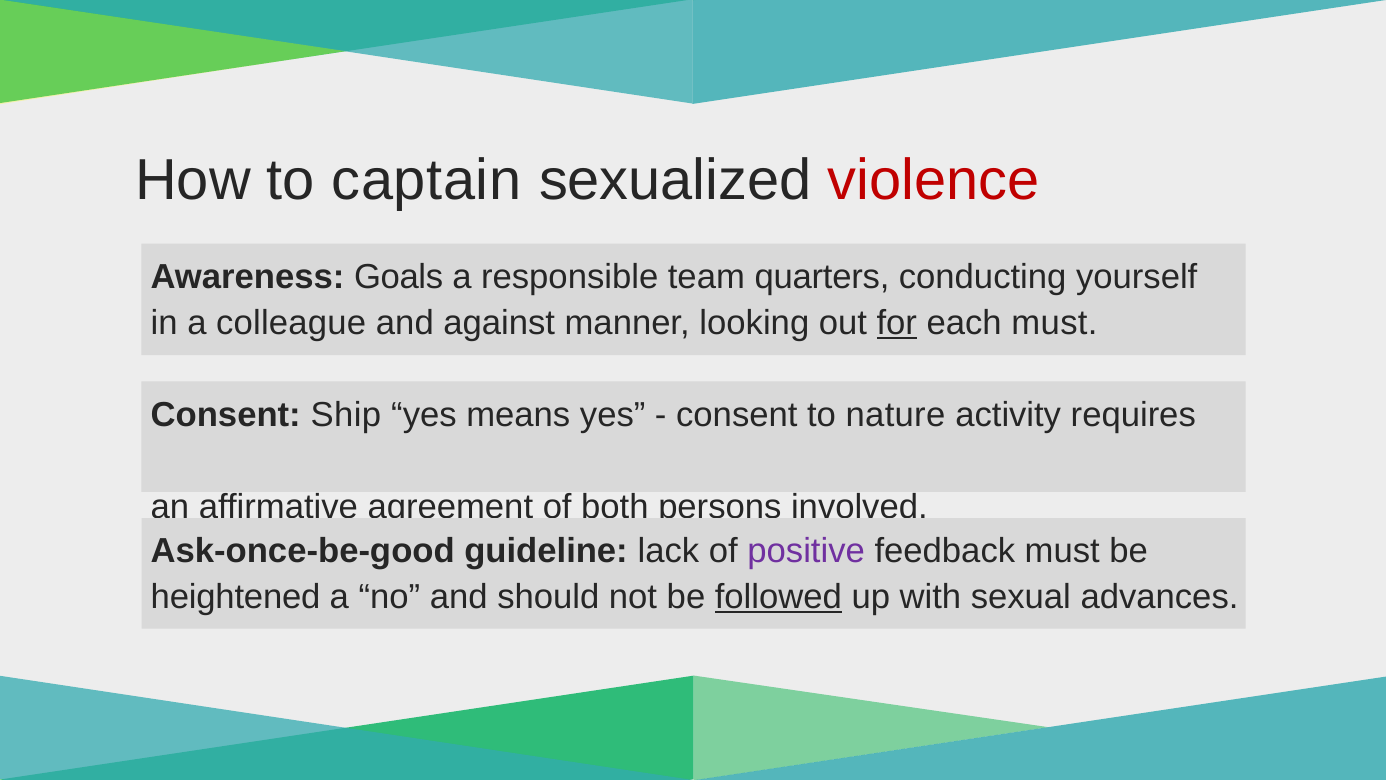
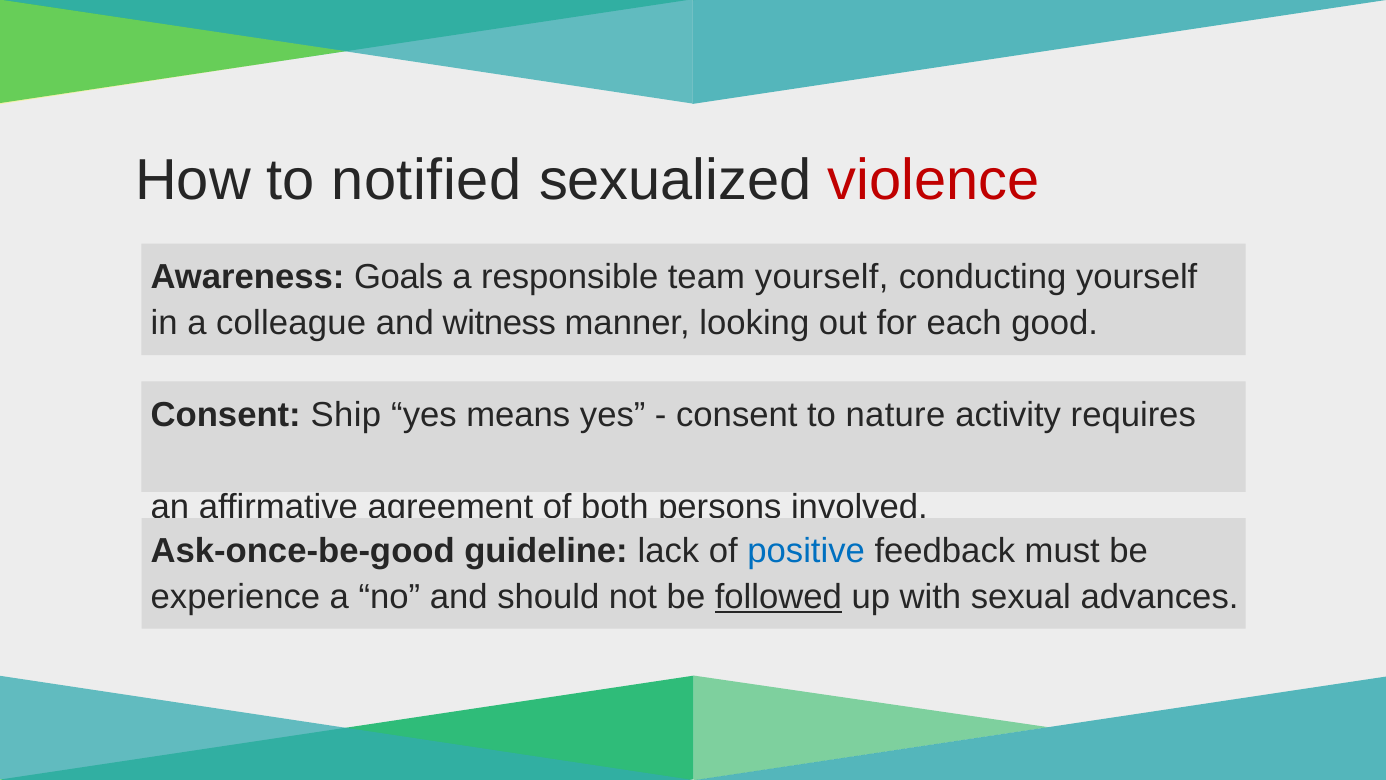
captain: captain -> notified
team quarters: quarters -> yourself
against: against -> witness
for underline: present -> none
each must: must -> good
positive colour: purple -> blue
heightened: heightened -> experience
